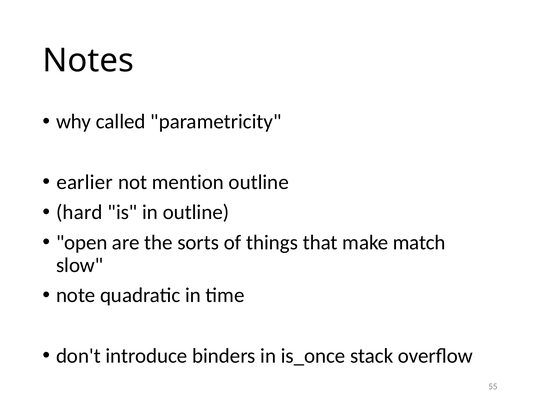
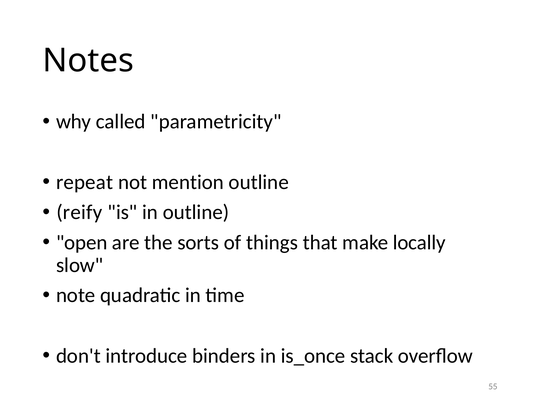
earlier at (85, 182): earlier -> repeat
hard at (79, 212): hard -> reify
match: match -> locally
